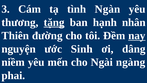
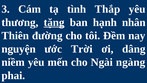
Ngàn: Ngàn -> Thắp
nay underline: present -> none
Sinh: Sinh -> Trời
